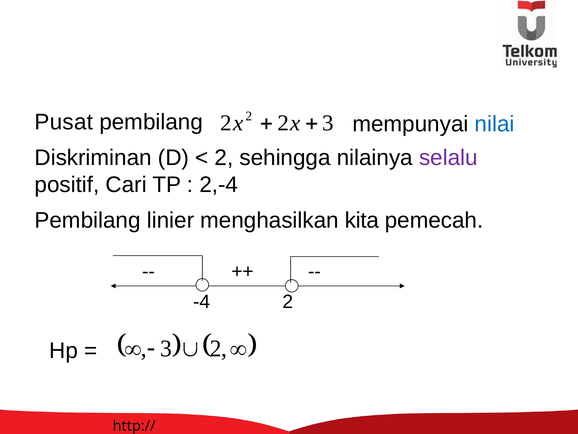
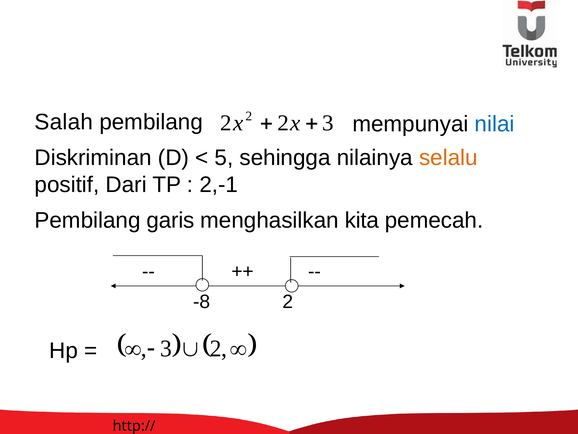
Pusat: Pusat -> Salah
2 at (224, 158): 2 -> 5
selalu colour: purple -> orange
Cari: Cari -> Dari
2,-4: 2,-4 -> 2,-1
linier: linier -> garis
-4: -4 -> -8
